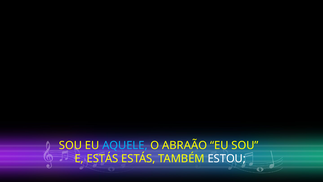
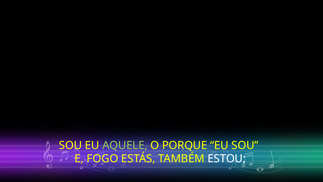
AQUELE colour: light blue -> light green
ABRAÃO: ABRAÃO -> PORQUE
E ESTÁS: ESTÁS -> FOGO
